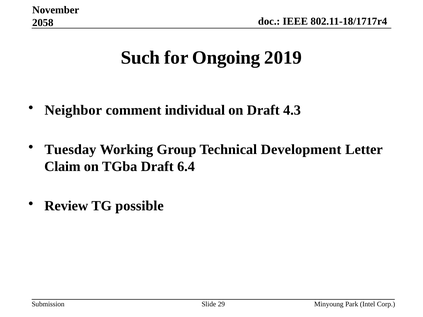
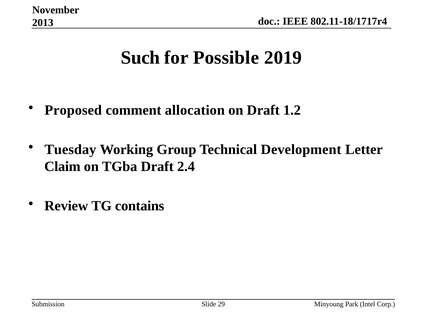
2058: 2058 -> 2013
Ongoing: Ongoing -> Possible
Neighbor: Neighbor -> Proposed
individual: individual -> allocation
4.3: 4.3 -> 1.2
6.4: 6.4 -> 2.4
possible: possible -> contains
